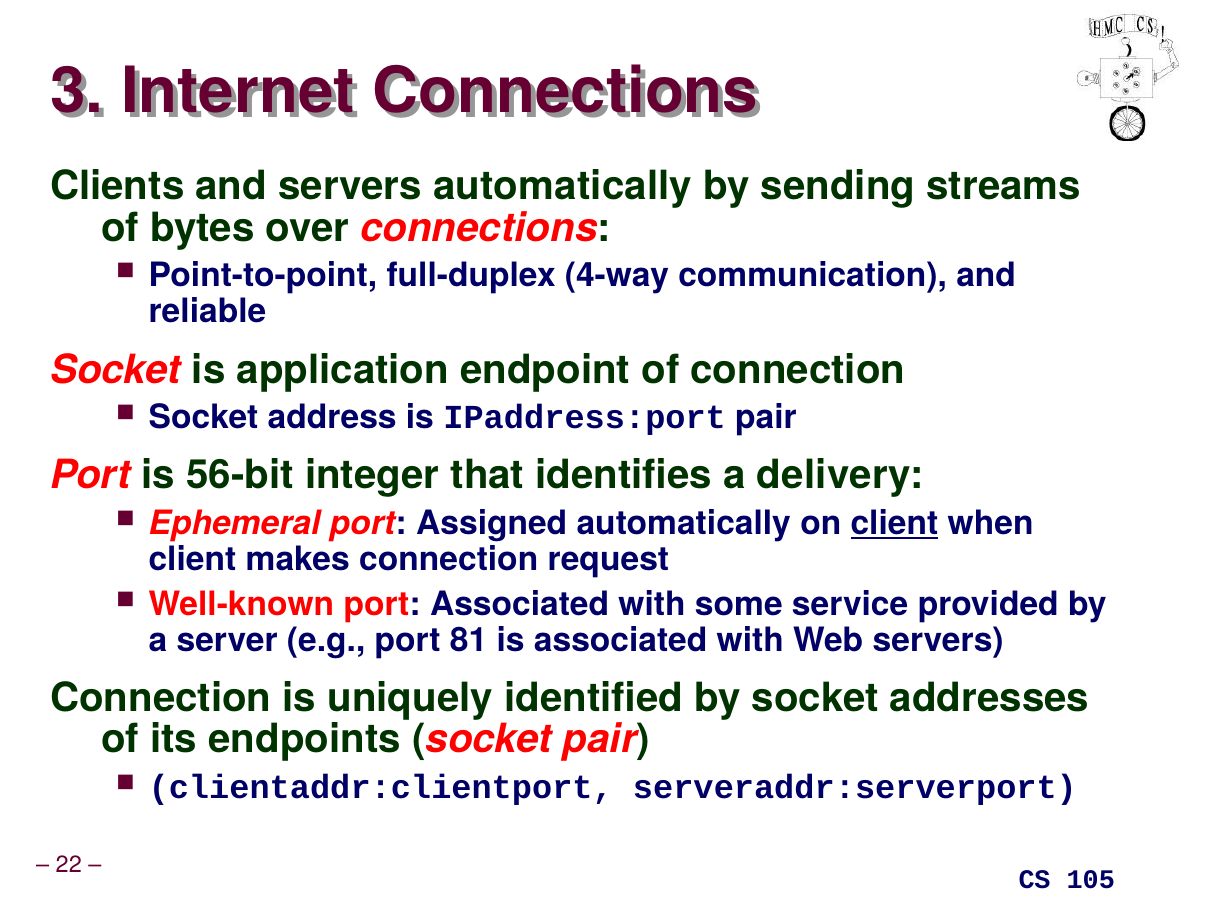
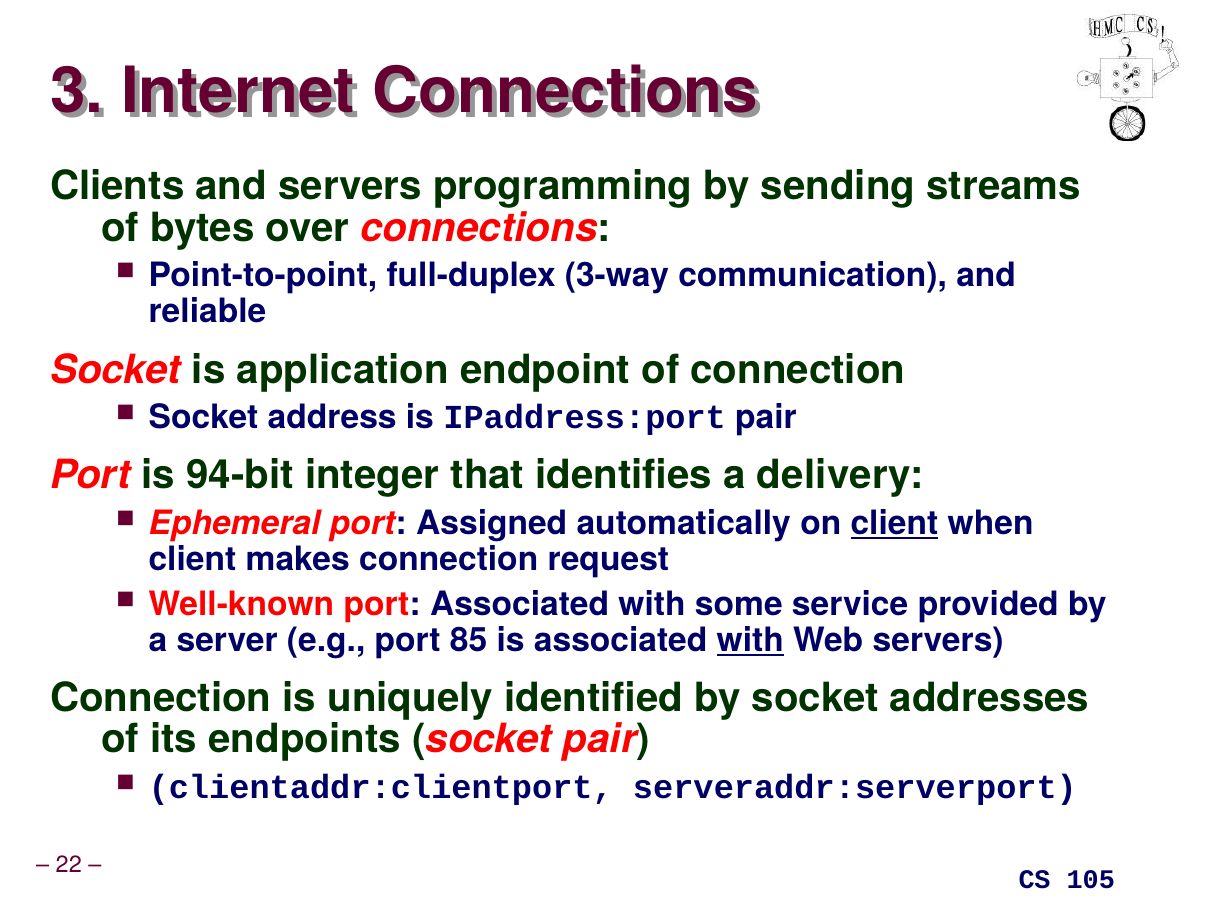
servers automatically: automatically -> programming
4-way: 4-way -> 3-way
56-bit: 56-bit -> 94-bit
81: 81 -> 85
with at (750, 641) underline: none -> present
